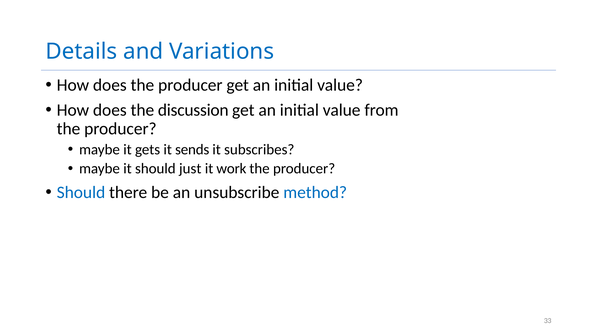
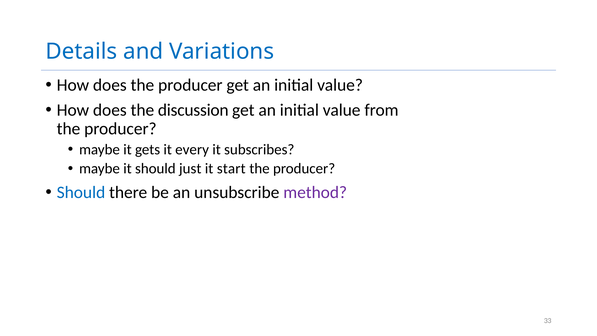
sends: sends -> every
work: work -> start
method colour: blue -> purple
